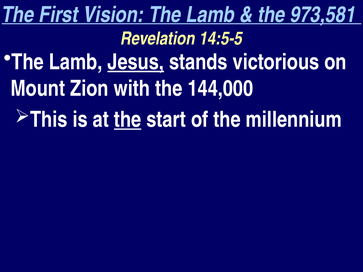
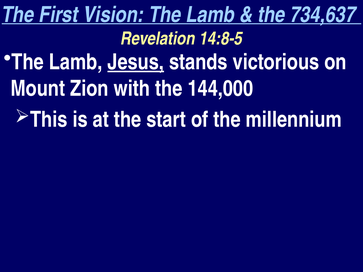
973,581: 973,581 -> 734,637
14:5-5: 14:5-5 -> 14:8-5
the at (128, 120) underline: present -> none
